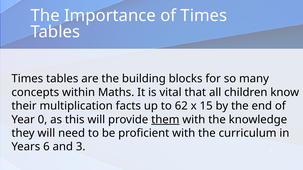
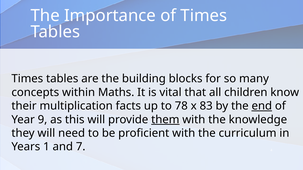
62: 62 -> 78
15: 15 -> 83
end underline: none -> present
0: 0 -> 9
6: 6 -> 1
3: 3 -> 7
